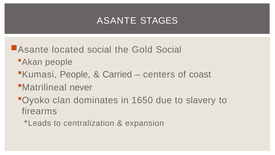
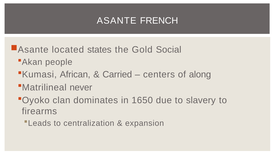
STAGES: STAGES -> FRENCH
located social: social -> states
People at (75, 74): People -> African
coast: coast -> along
